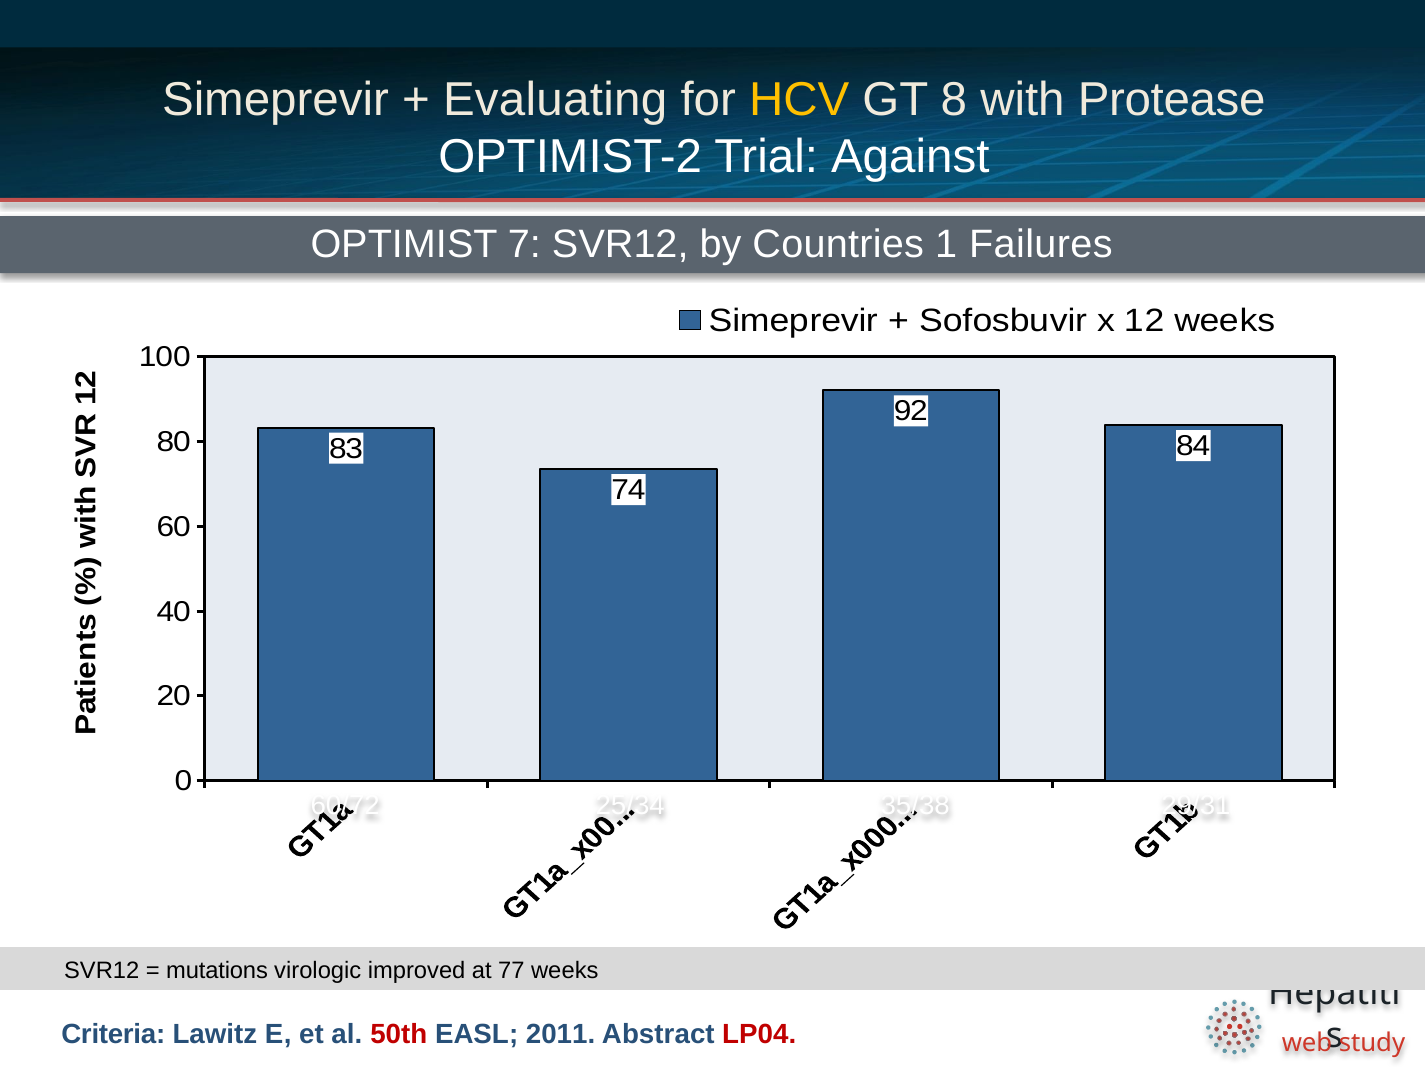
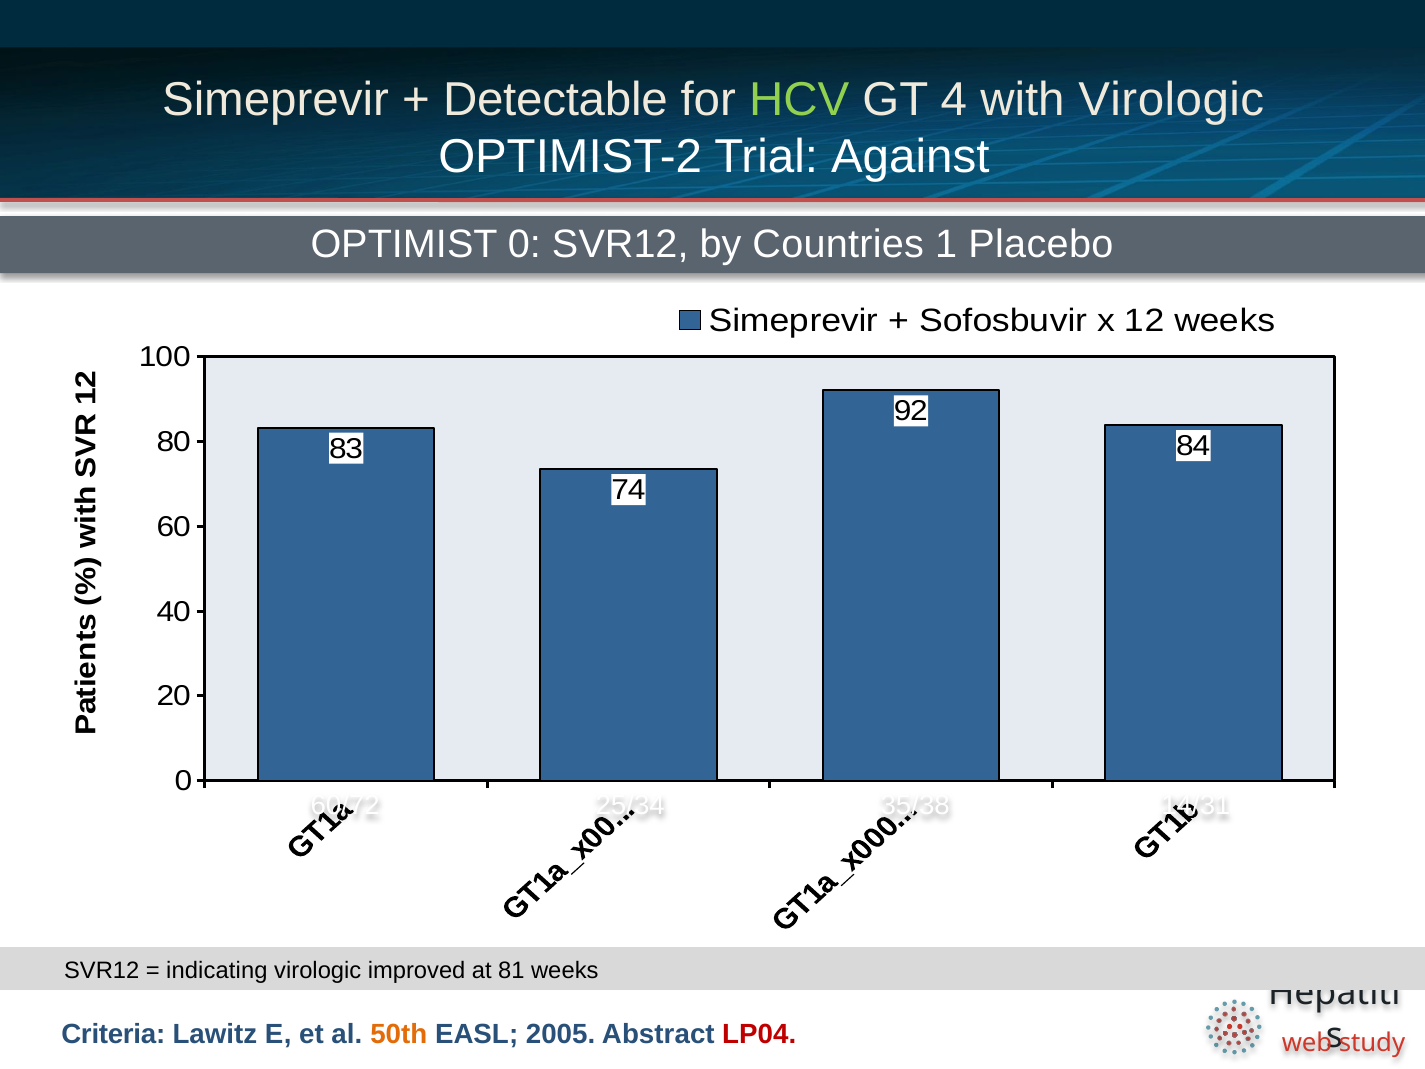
Evaluating: Evaluating -> Detectable
HCV colour: yellow -> light green
8: 8 -> 4
with Protease: Protease -> Virologic
OPTIMIST 7: 7 -> 0
Failures: Failures -> Placebo
29/31: 29/31 -> 14/31
mutations: mutations -> indicating
77: 77 -> 81
50th colour: red -> orange
2011: 2011 -> 2005
